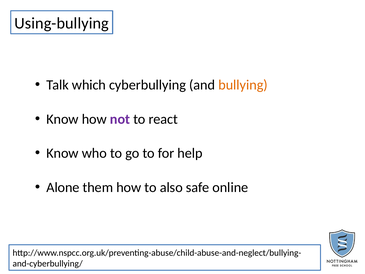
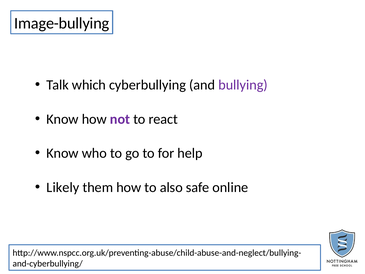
Using-bullying: Using-bullying -> Image-bullying
bullying colour: orange -> purple
Alone: Alone -> Likely
